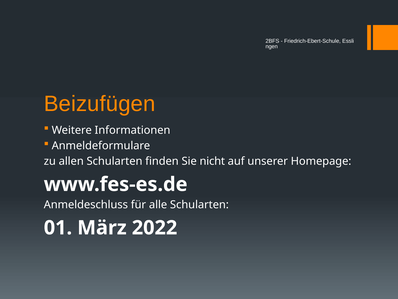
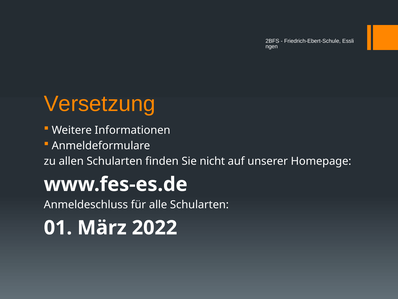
Beizufügen: Beizufügen -> Versetzung
